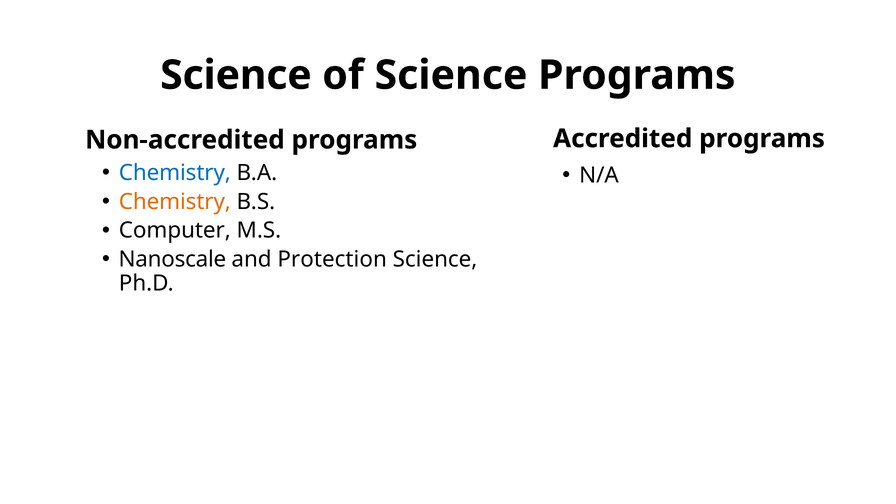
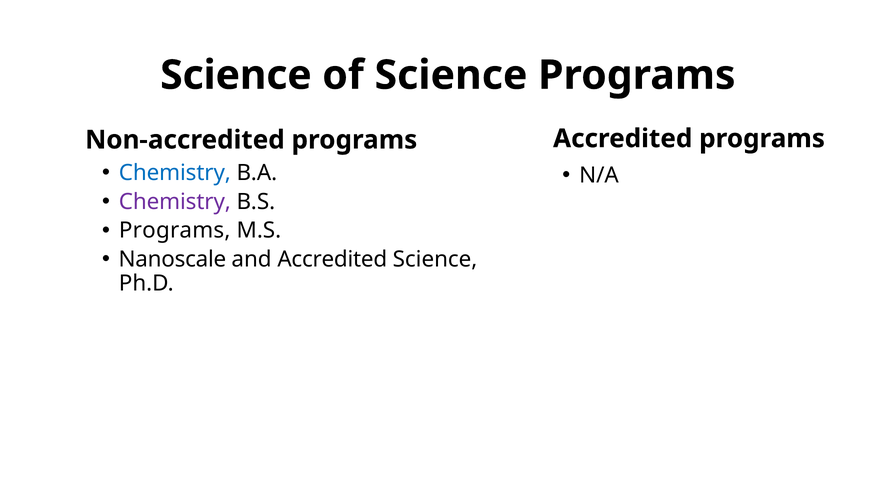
Chemistry at (175, 202) colour: orange -> purple
Computer at (175, 231): Computer -> Programs
and Protection: Protection -> Accredited
